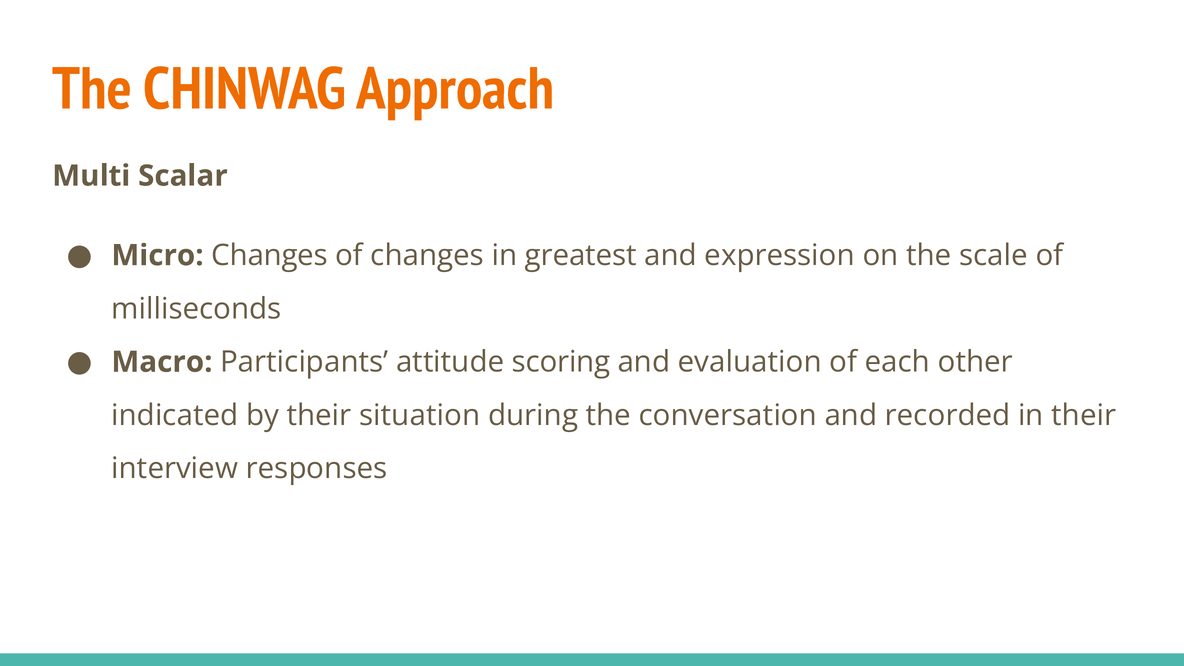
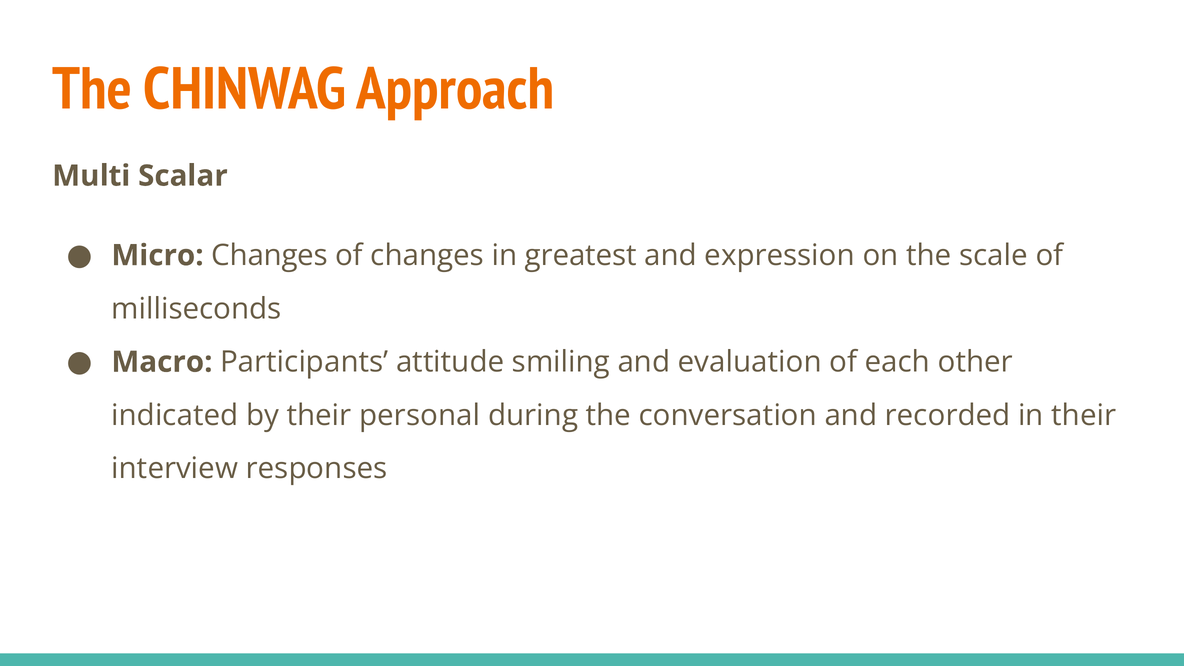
scoring: scoring -> smiling
situation: situation -> personal
